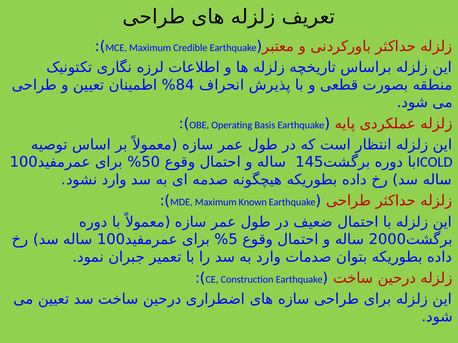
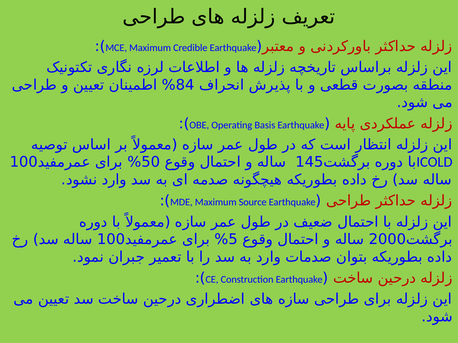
Known: Known -> Source
